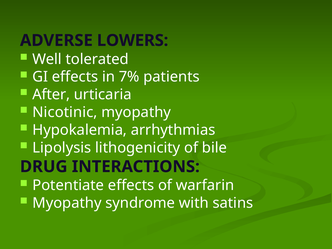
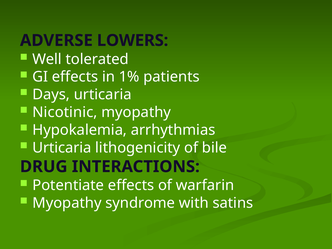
7%: 7% -> 1%
After: After -> Days
Lipolysis at (62, 148): Lipolysis -> Urticaria
